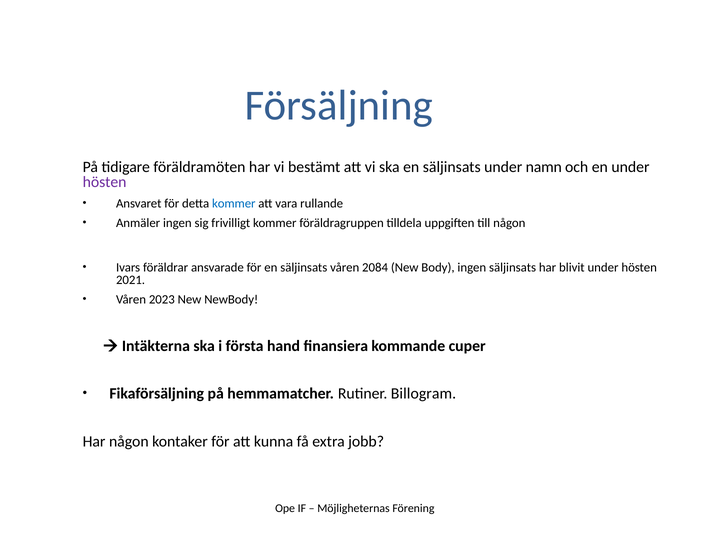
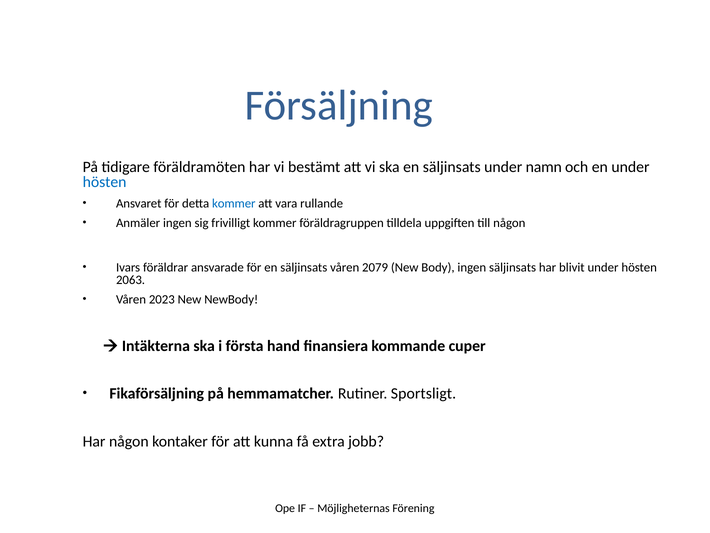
hösten at (105, 182) colour: purple -> blue
2084: 2084 -> 2079
2021: 2021 -> 2063
Billogram: Billogram -> Sportsligt
